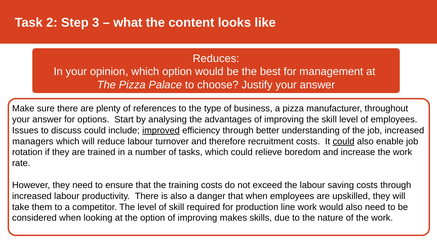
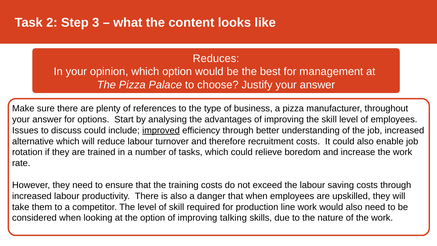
managers: managers -> alternative
could at (344, 141) underline: present -> none
makes: makes -> talking
